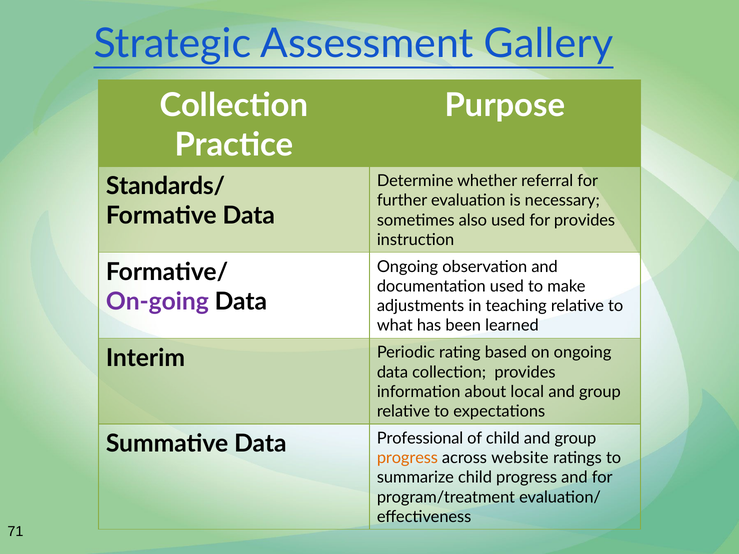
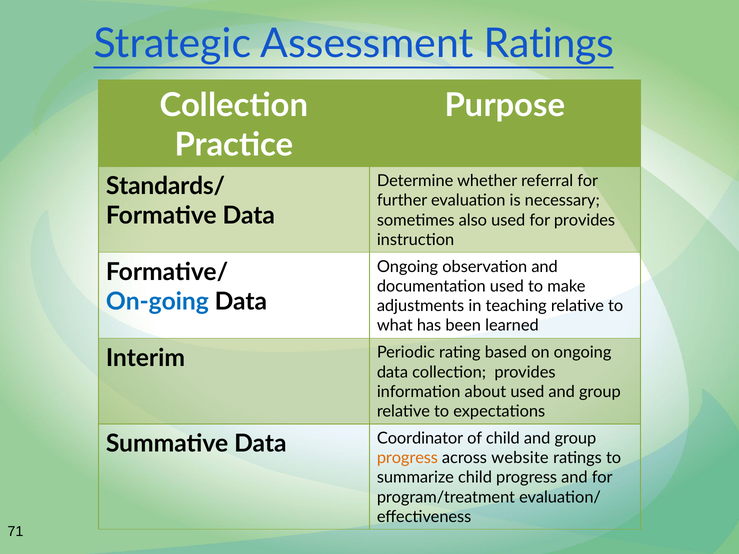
Assessment Gallery: Gallery -> Ratings
On-going colour: purple -> blue
about local: local -> used
Professional: Professional -> Coordinator
